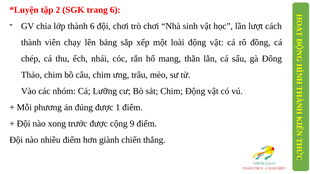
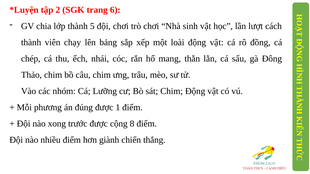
thành 6: 6 -> 5
9: 9 -> 8
